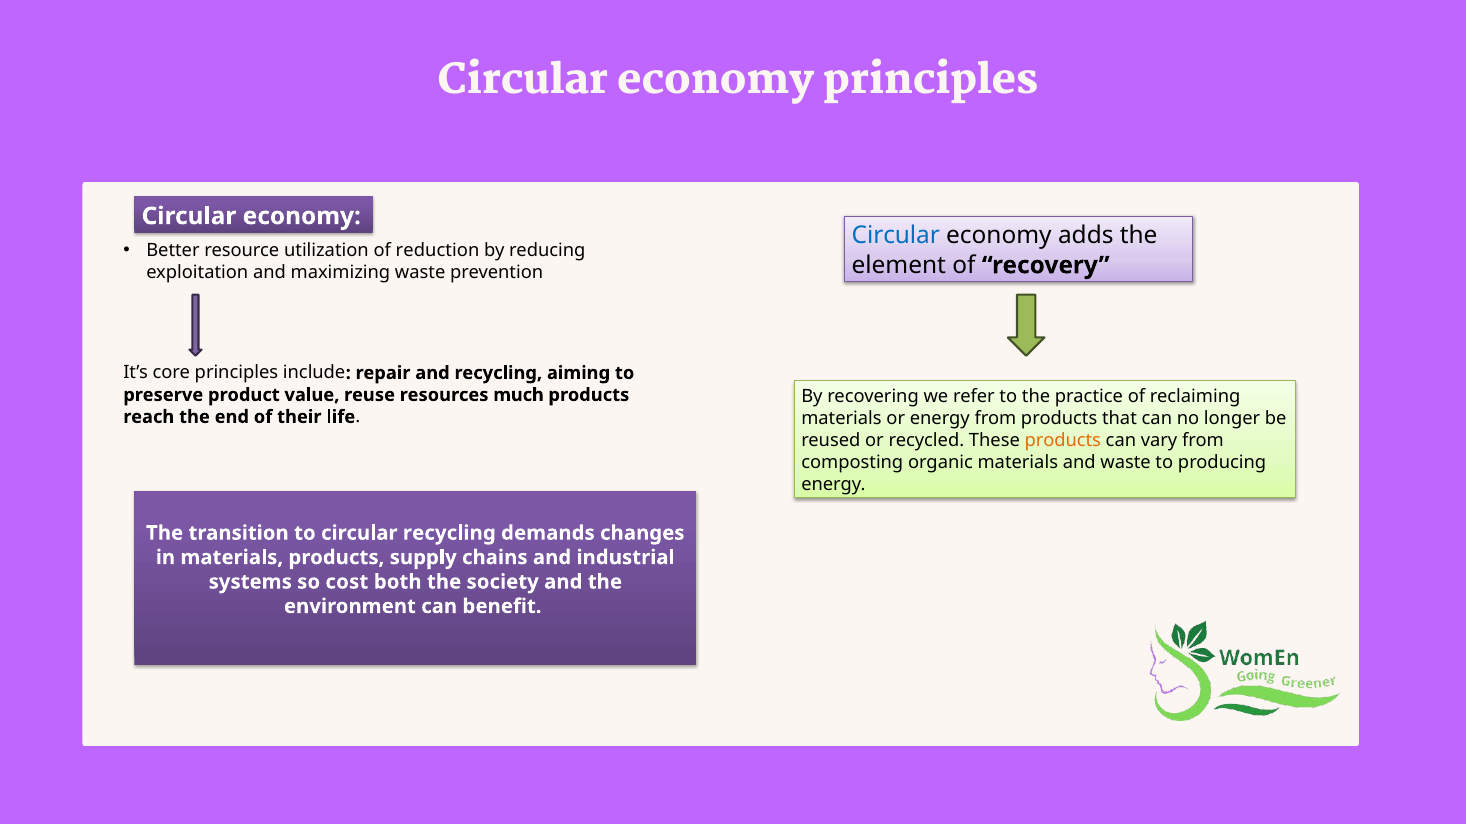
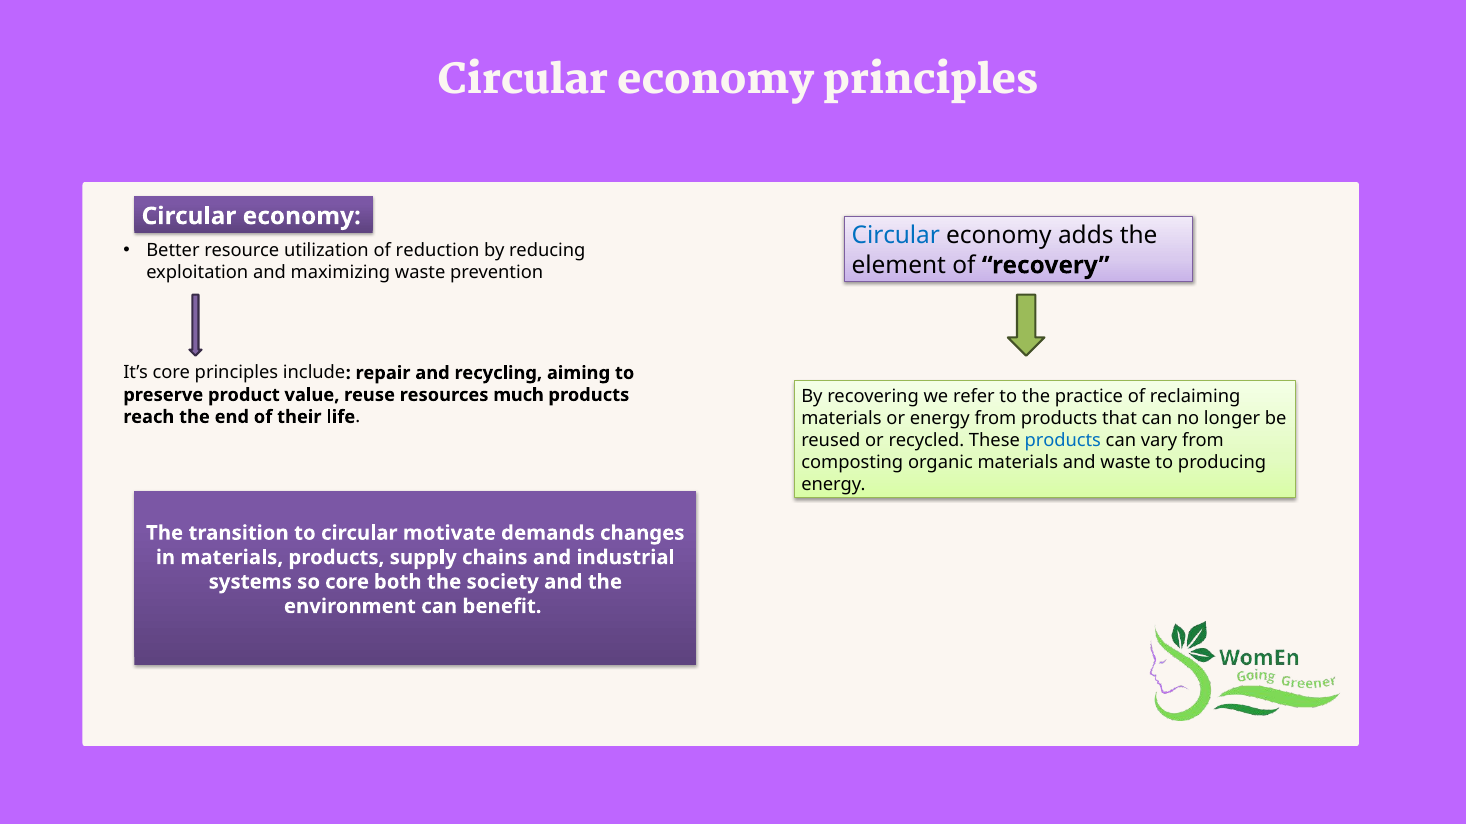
products at (1063, 441) colour: orange -> blue
circular recycling: recycling -> motivate
so cost: cost -> core
